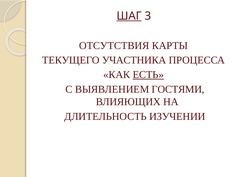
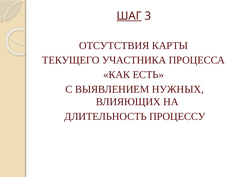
ЕСТЬ underline: present -> none
ГОСТЯМИ: ГОСТЯМИ -> НУЖНЫХ
ИЗУЧЕНИИ: ИЗУЧЕНИИ -> ПРОЦЕССУ
